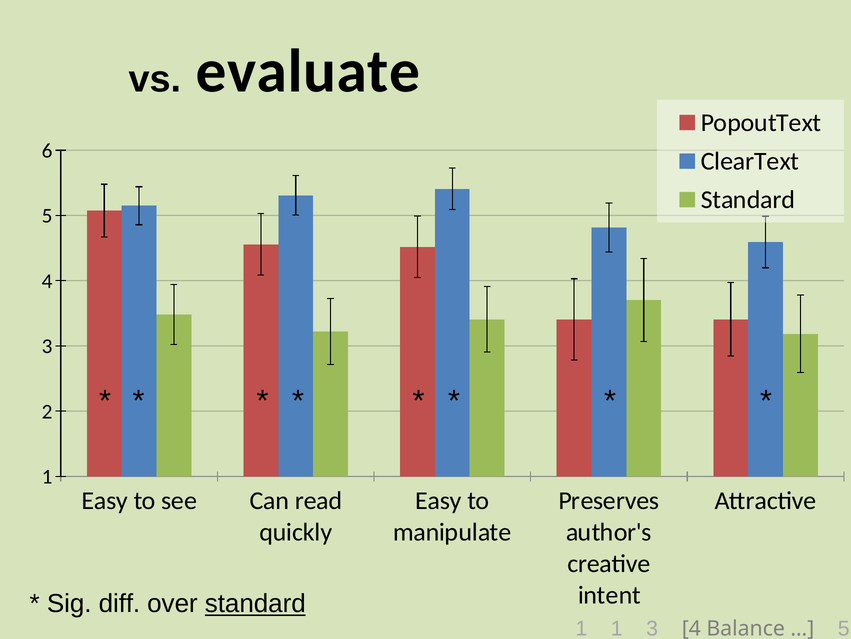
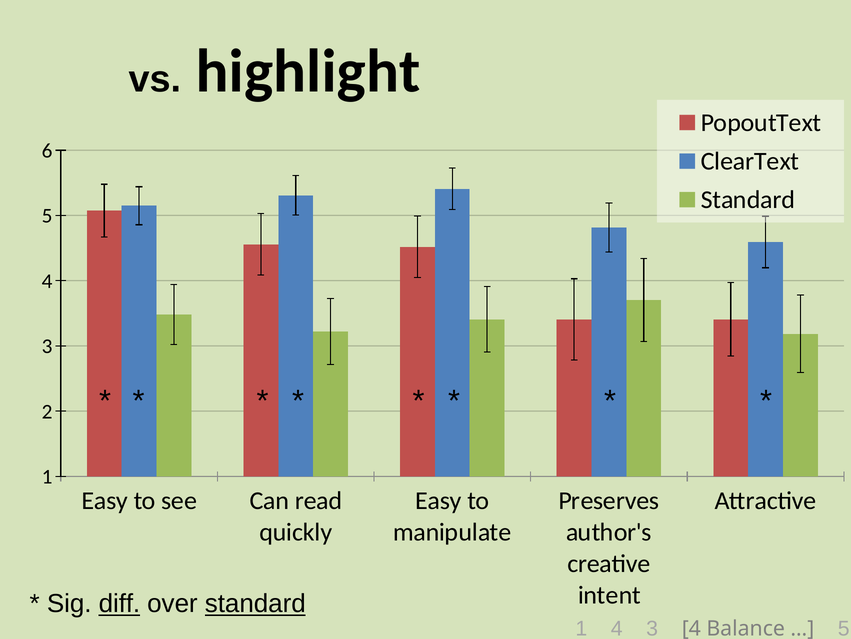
evaluate: evaluate -> highlight
diff underline: none -> present
1 1: 1 -> 4
